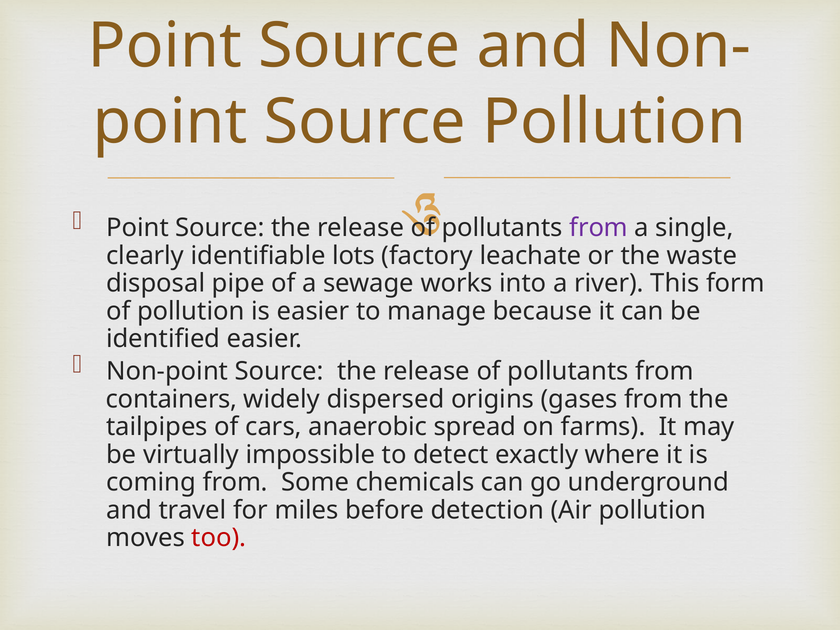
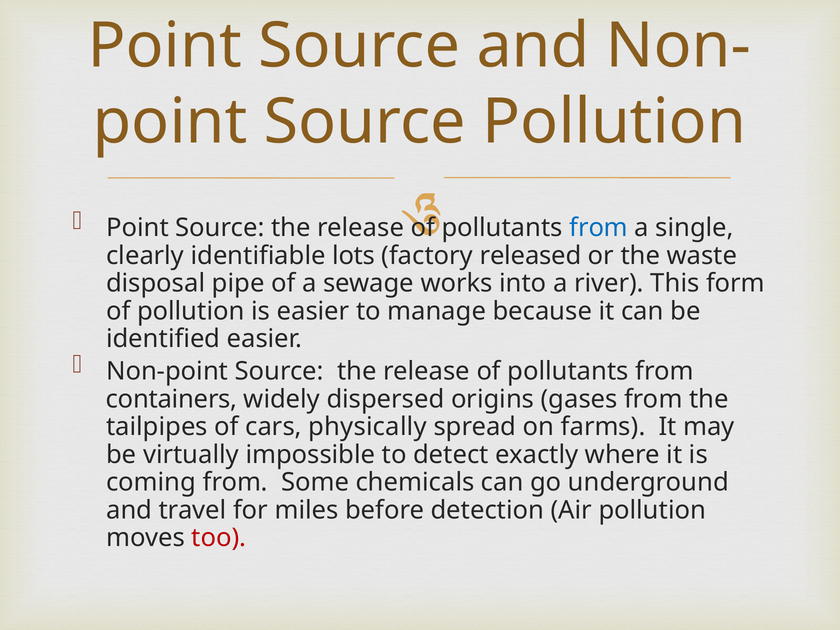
from at (599, 228) colour: purple -> blue
leachate: leachate -> released
anaerobic: anaerobic -> physically
